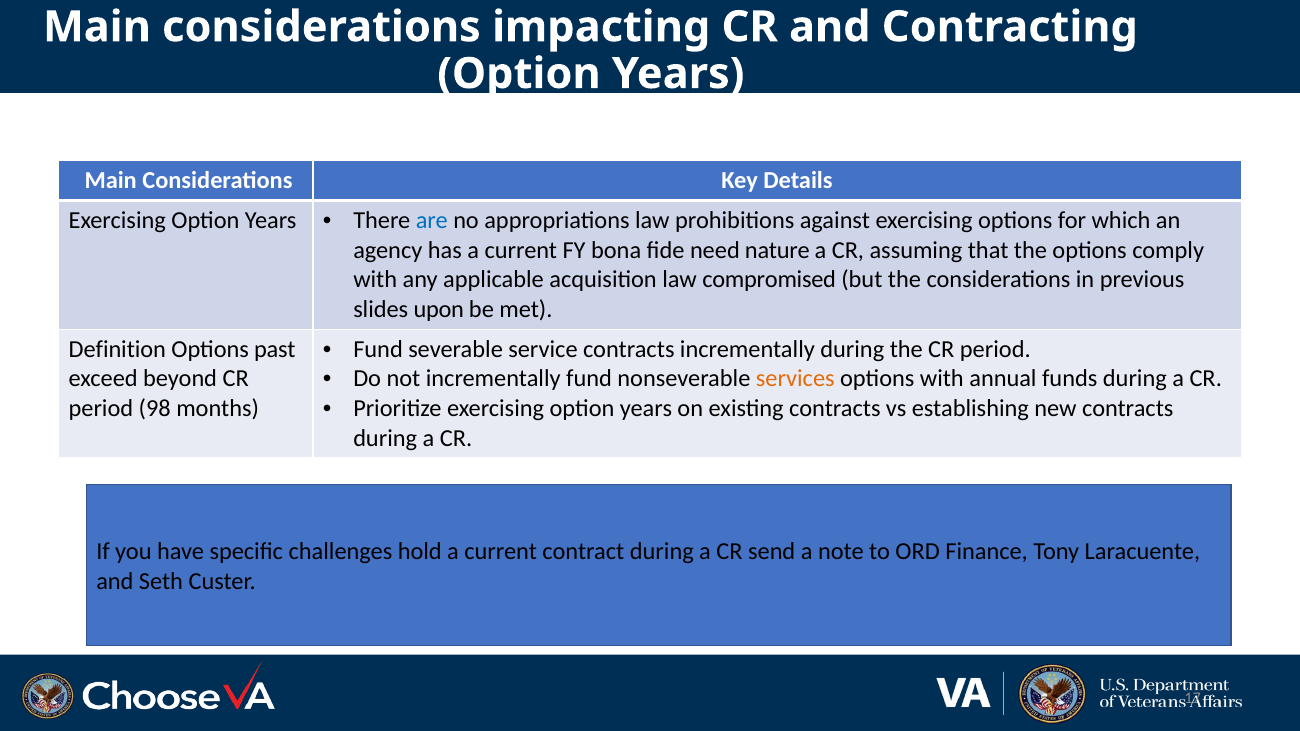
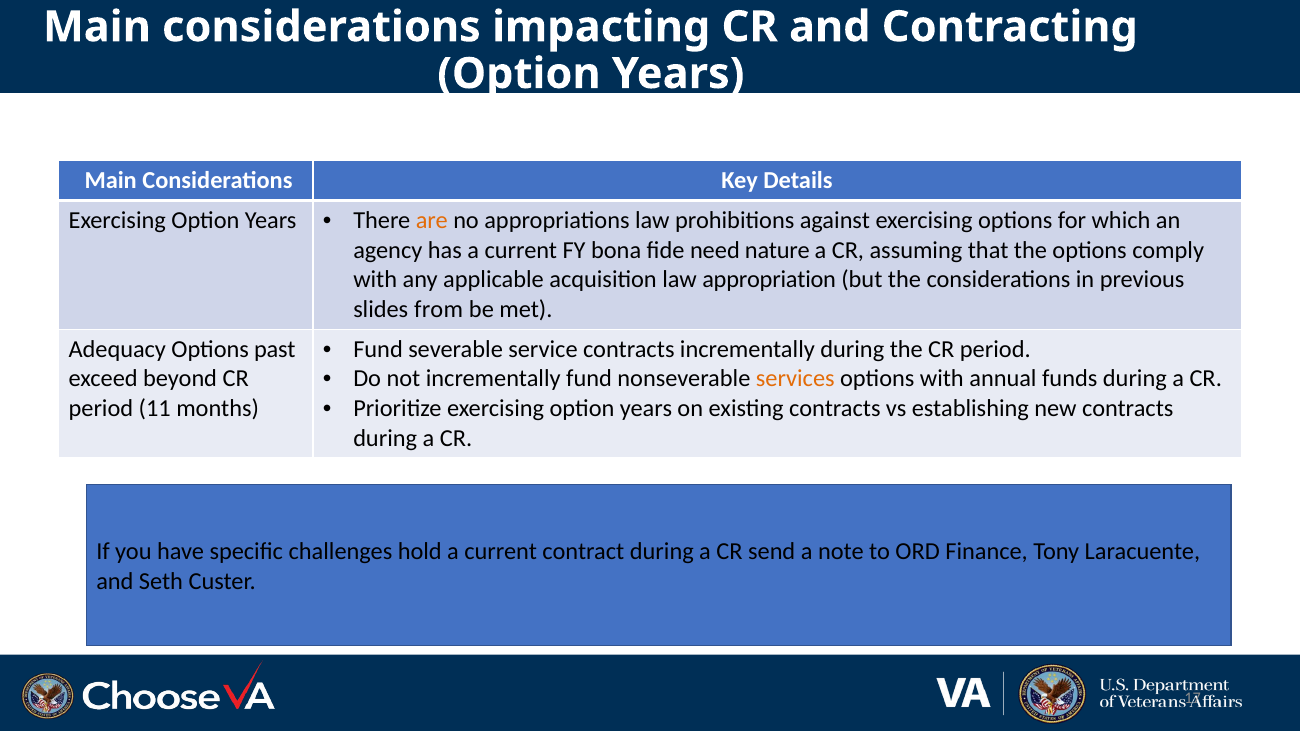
are colour: blue -> orange
compromised: compromised -> appropriation
upon: upon -> from
Definition: Definition -> Adequacy
98: 98 -> 11
